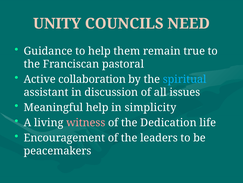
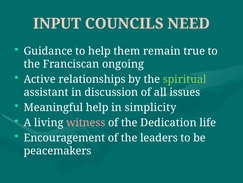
UNITY: UNITY -> INPUT
pastoral: pastoral -> ongoing
collaboration: collaboration -> relationships
spiritual colour: light blue -> light green
